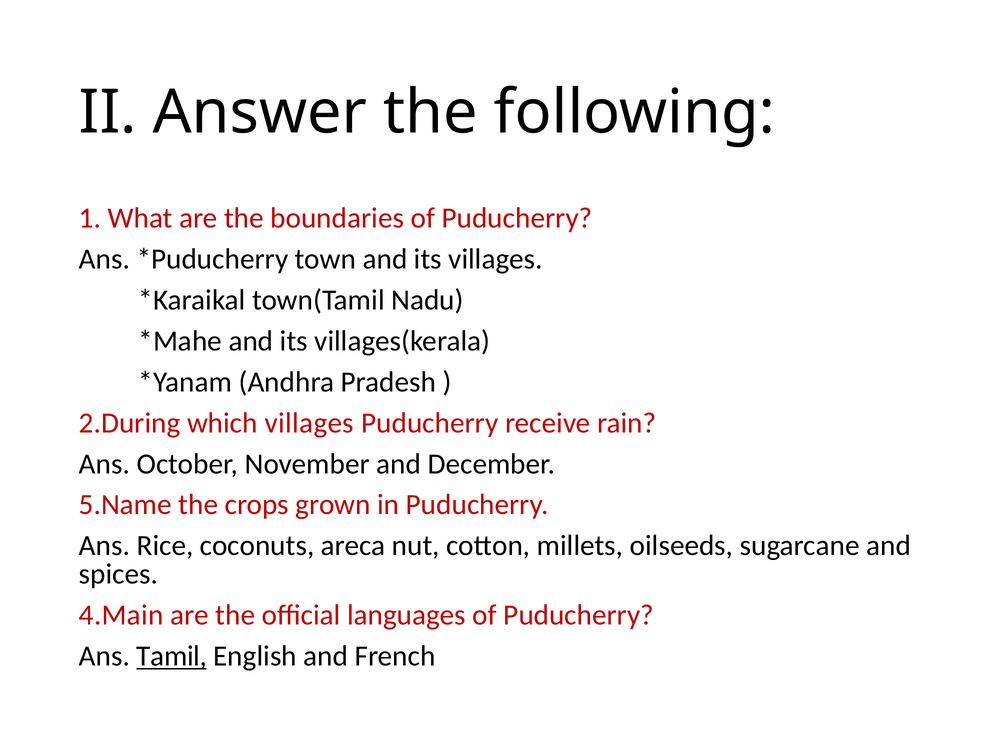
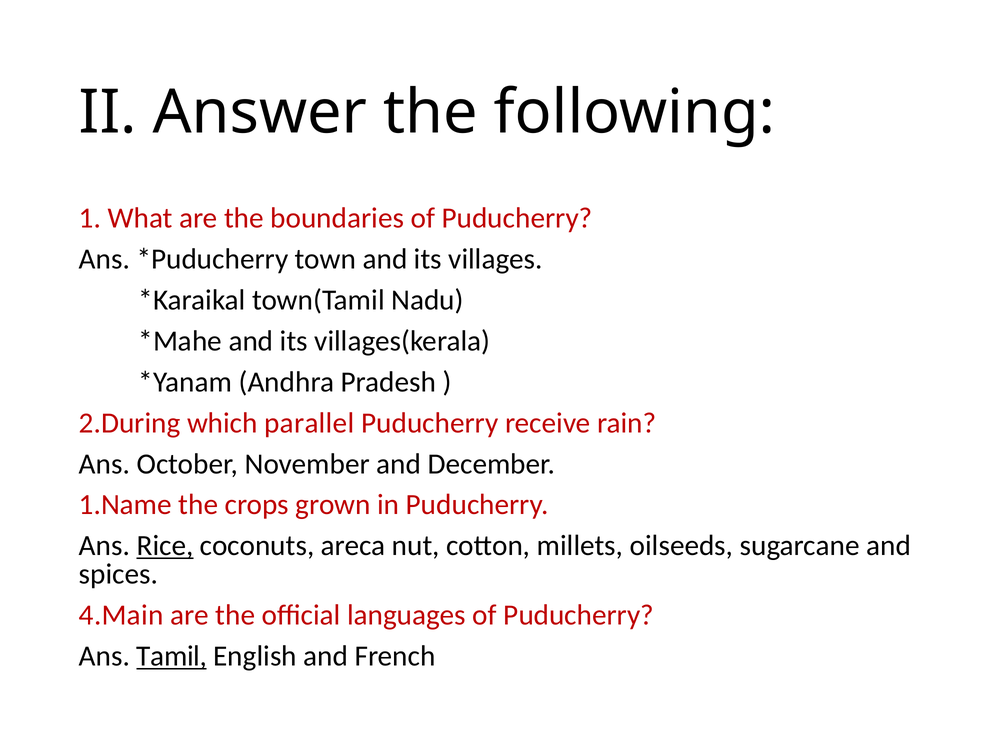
which villages: villages -> parallel
5.Name: 5.Name -> 1.Name
Rice underline: none -> present
